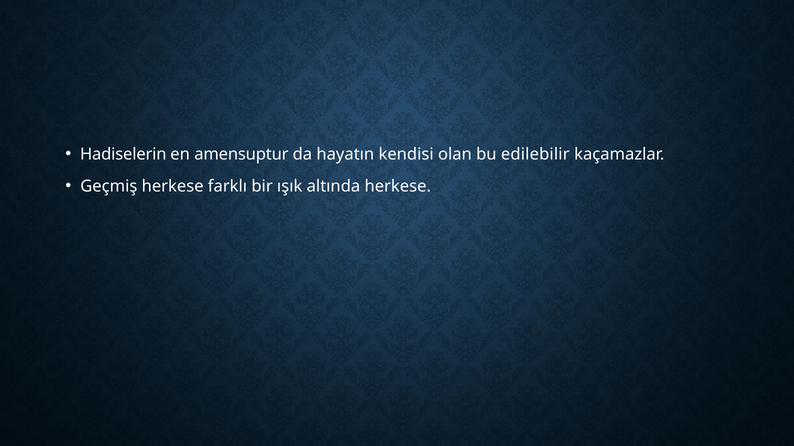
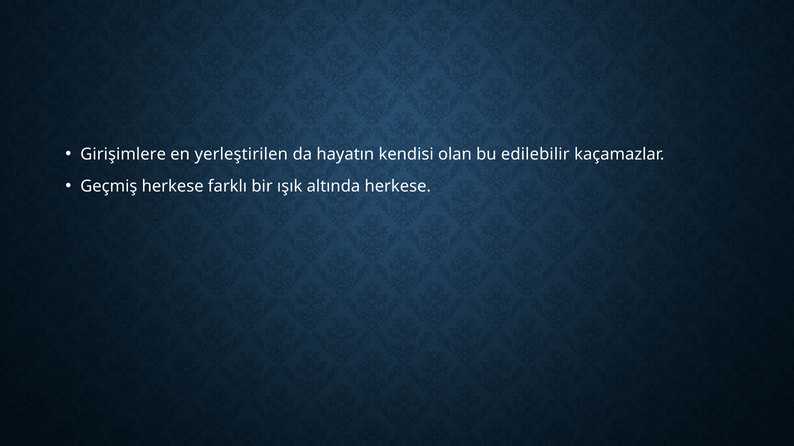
Hadiselerin: Hadiselerin -> Girişimlere
amensuptur: amensuptur -> yerleştirilen
